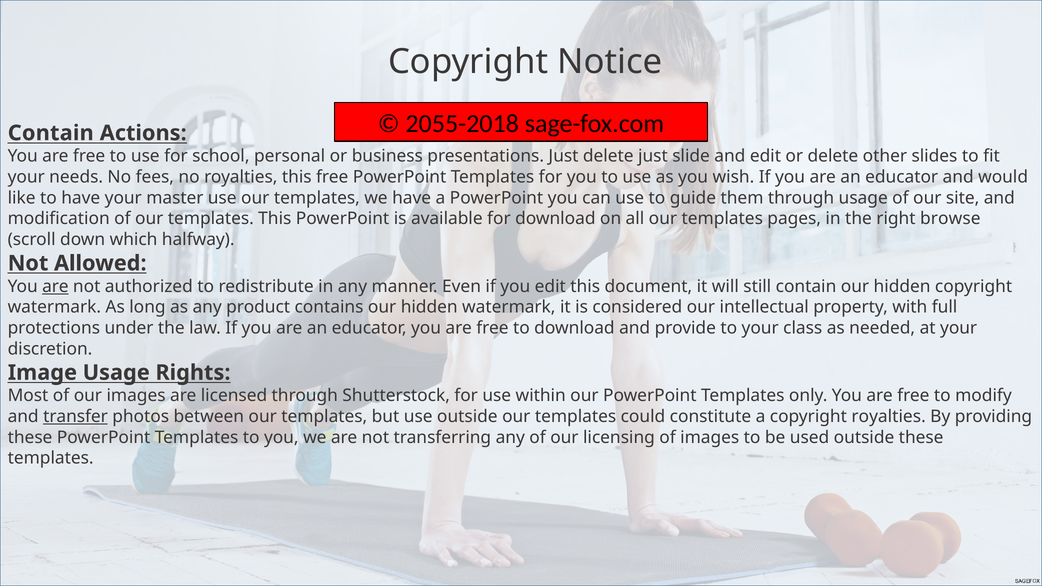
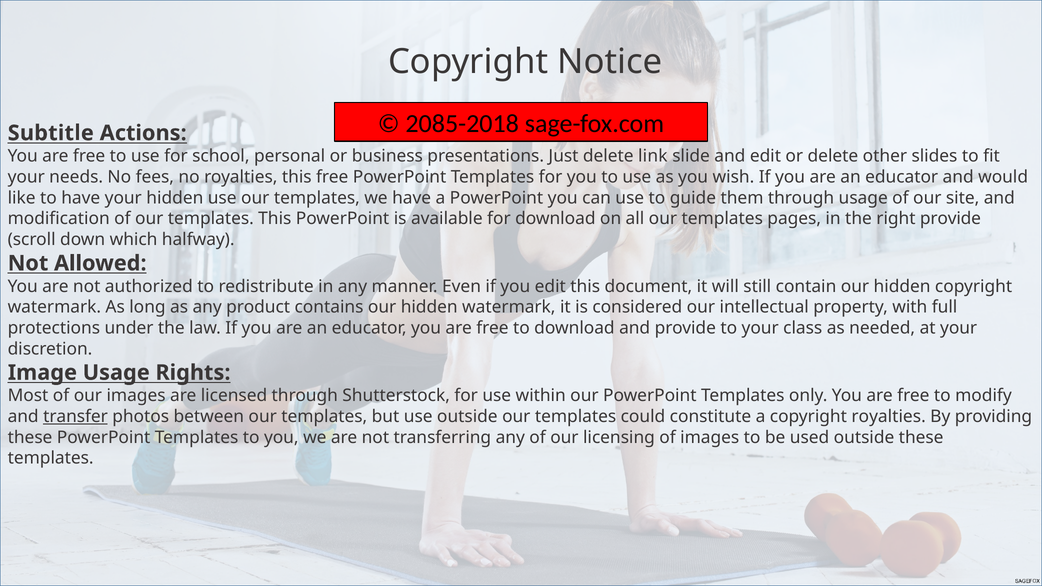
2055-2018: 2055-2018 -> 2085-2018
Contain at (51, 133): Contain -> Subtitle
delete just: just -> link
your master: master -> hidden
right browse: browse -> provide
are at (55, 286) underline: present -> none
